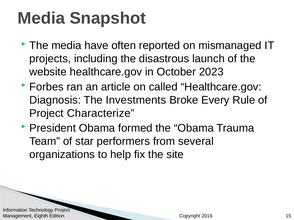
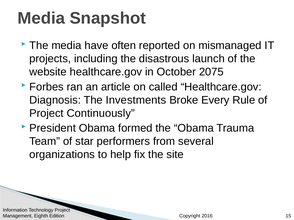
2023: 2023 -> 2075
Characterize: Characterize -> Continuously
